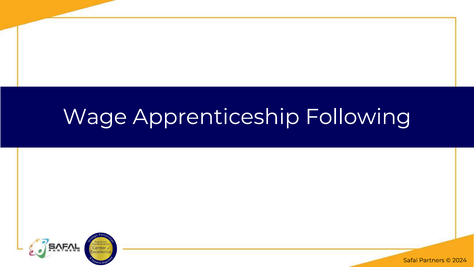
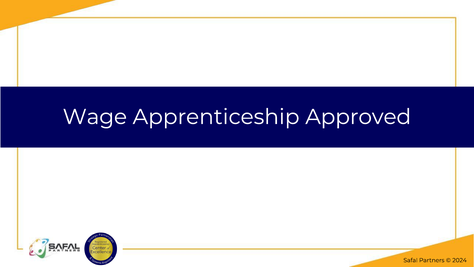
Following: Following -> Approved
